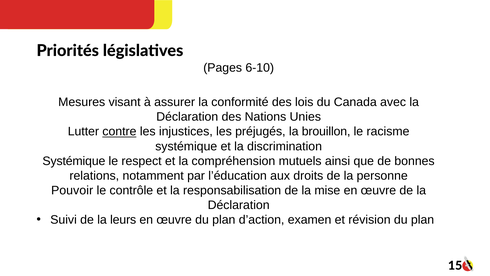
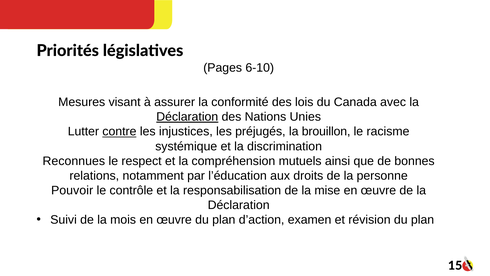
Déclaration at (187, 117) underline: none -> present
Systémique at (74, 161): Systémique -> Reconnues
leurs: leurs -> mois
